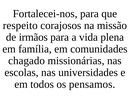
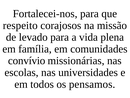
irmãos: irmãos -> levado
chagado: chagado -> convívio
